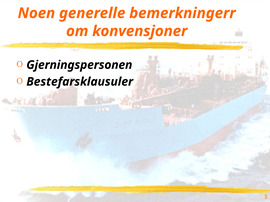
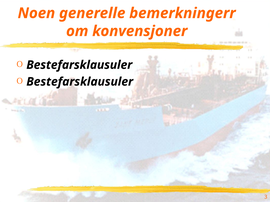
Gjerningspersonen at (79, 65): Gjerningspersonen -> Bestefarsklausuler
